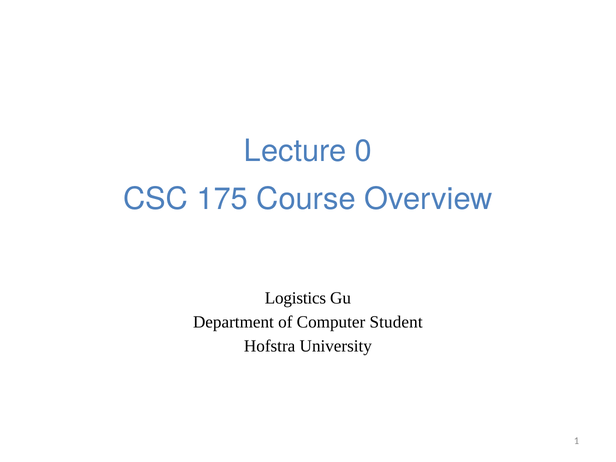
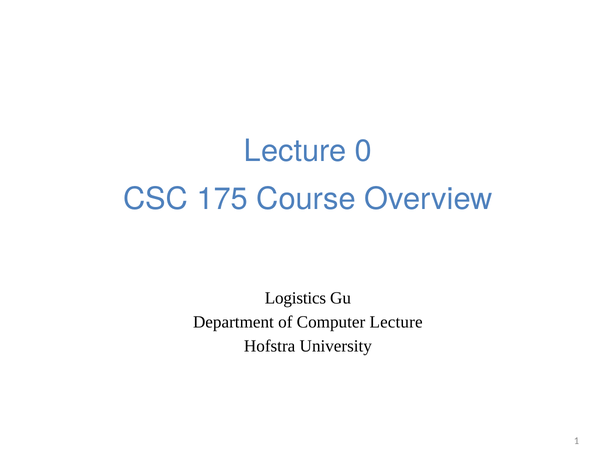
Computer Student: Student -> Lecture
